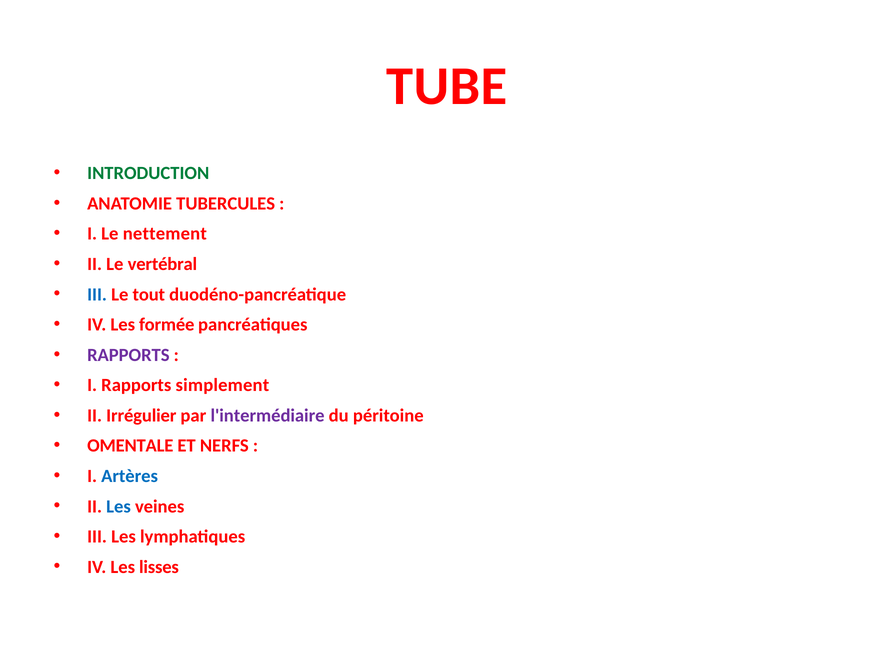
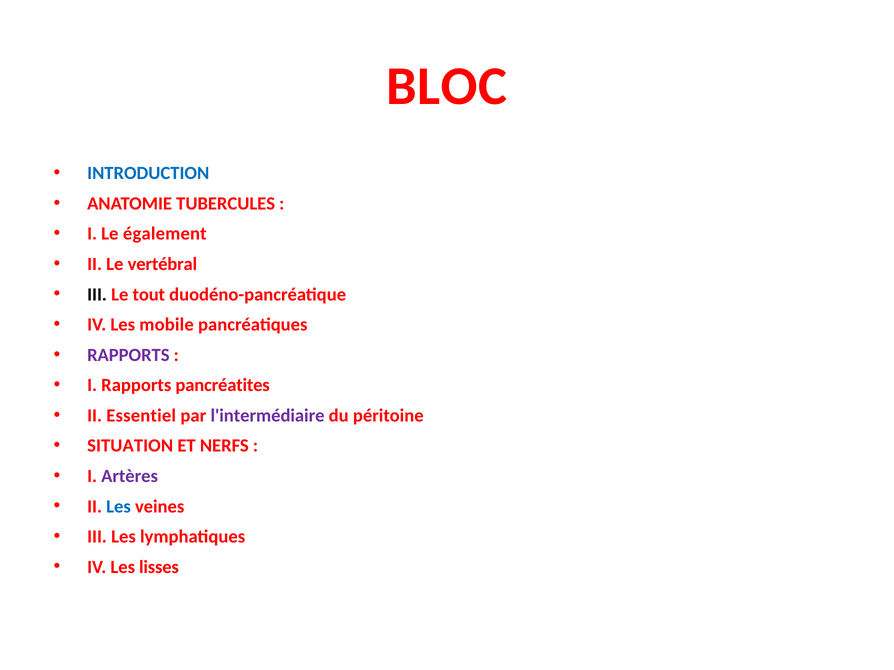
TUBE: TUBE -> BLOC
INTRODUCTION colour: green -> blue
nettement: nettement -> également
III at (97, 295) colour: blue -> black
formée: formée -> mobile
simplement: simplement -> pancréatites
Irrégulier: Irrégulier -> Essentiel
OMENTALE: OMENTALE -> SITUATION
Artères colour: blue -> purple
